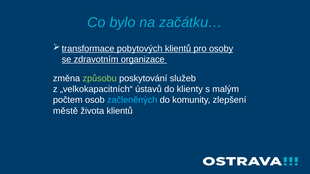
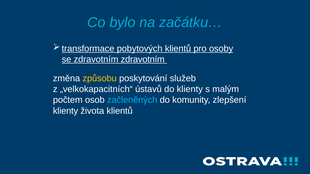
zdravotním organizace: organizace -> zdravotním
způsobu colour: light green -> yellow
městě at (65, 111): městě -> klienty
